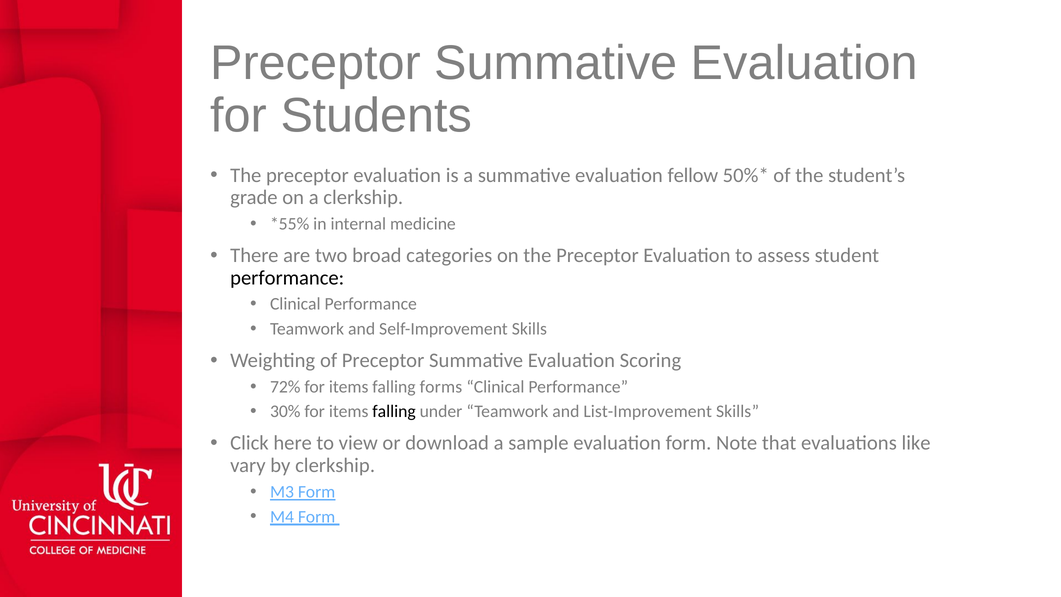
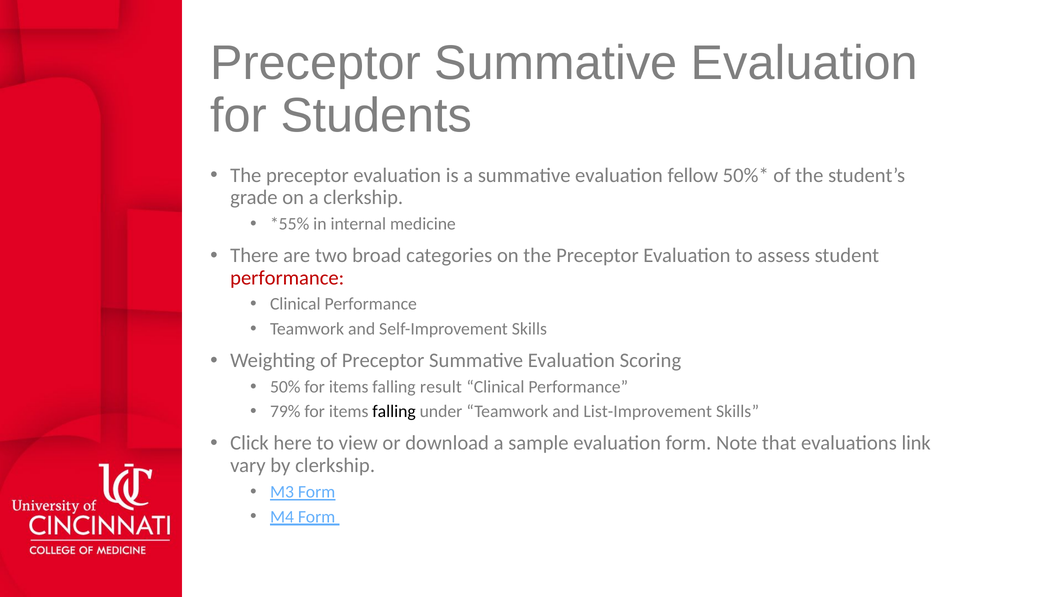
performance at (287, 278) colour: black -> red
72%: 72% -> 50%
forms: forms -> result
30%: 30% -> 79%
like: like -> link
